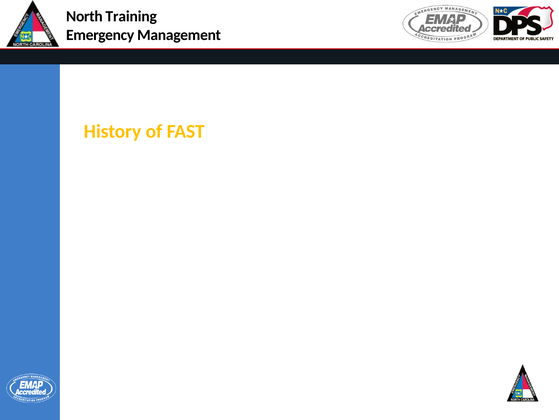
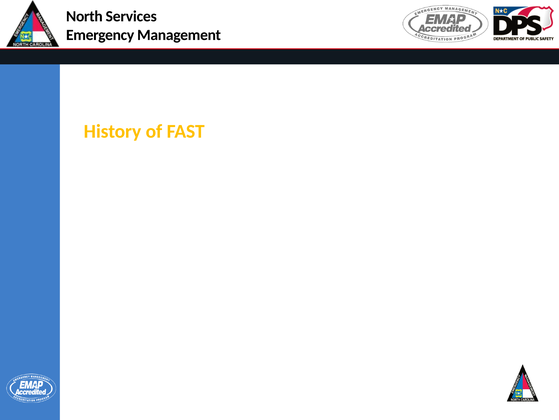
Training: Training -> Services
